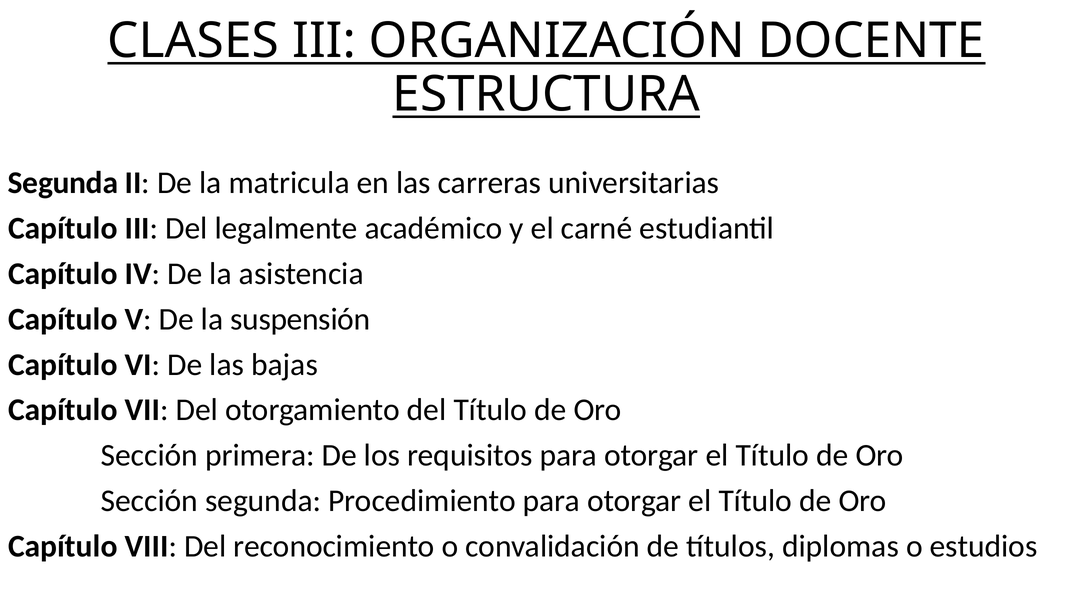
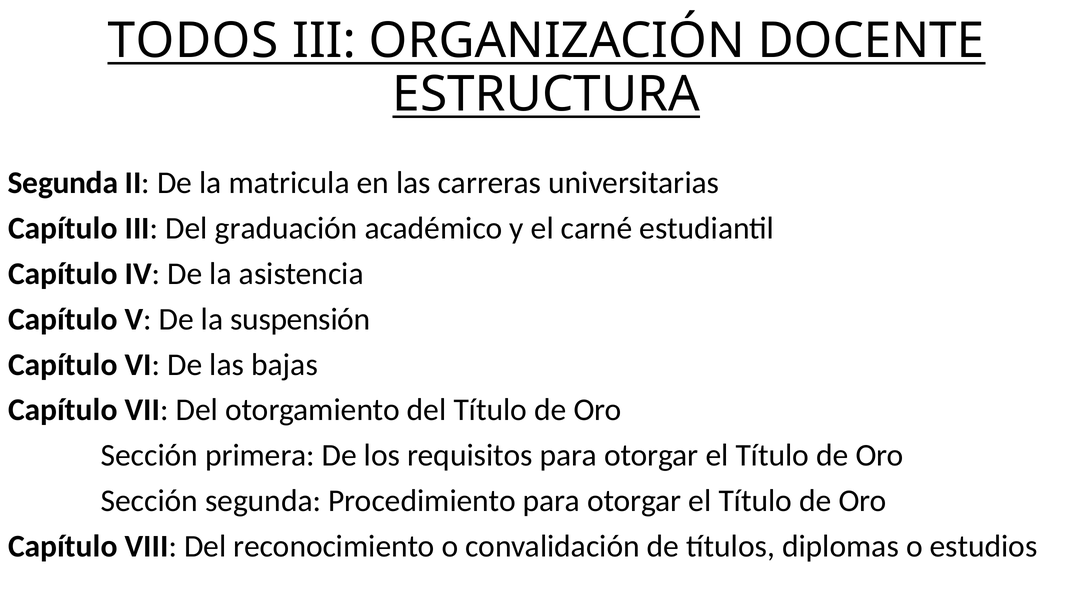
CLASES: CLASES -> TODOS
legalmente: legalmente -> graduación
